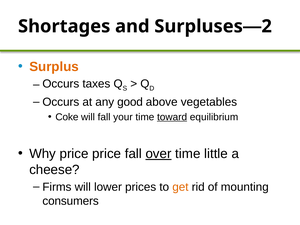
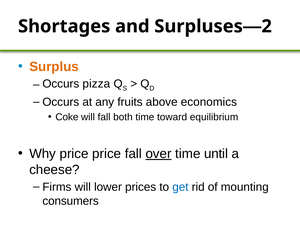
taxes: taxes -> pizza
good: good -> fruits
vegetables: vegetables -> economics
your: your -> both
toward underline: present -> none
little: little -> until
get colour: orange -> blue
